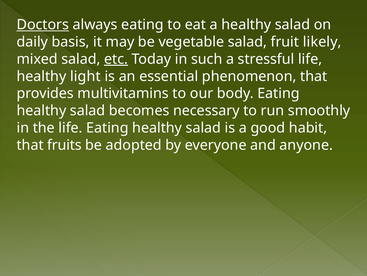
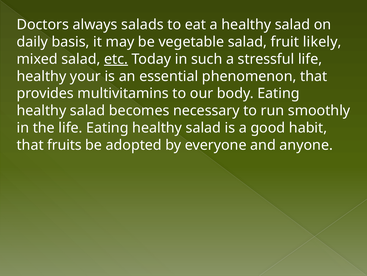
Doctors underline: present -> none
always eating: eating -> salads
light: light -> your
